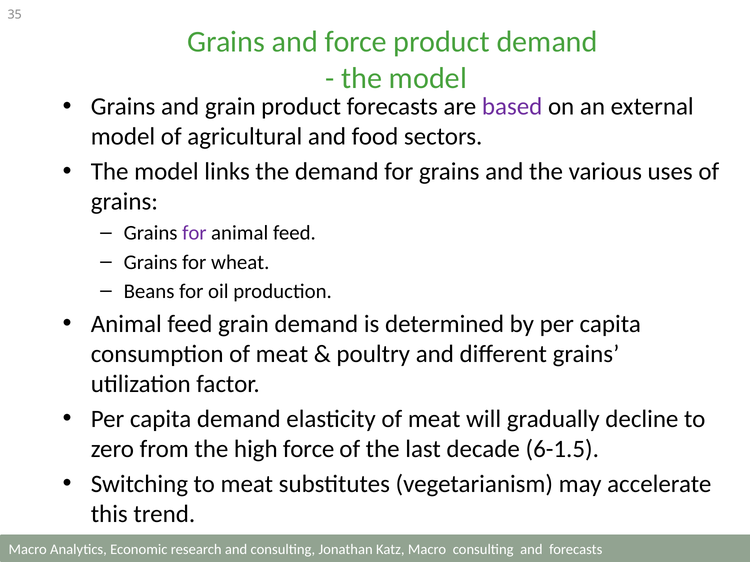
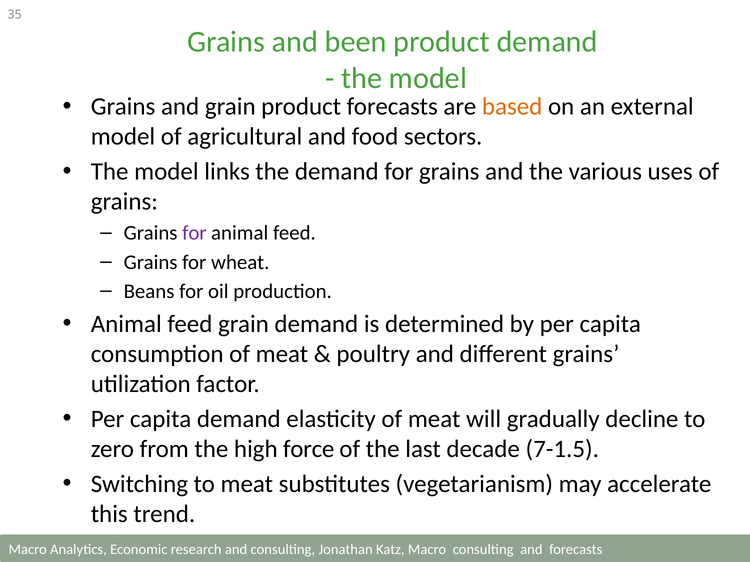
and force: force -> been
based colour: purple -> orange
6-1.5: 6-1.5 -> 7-1.5
